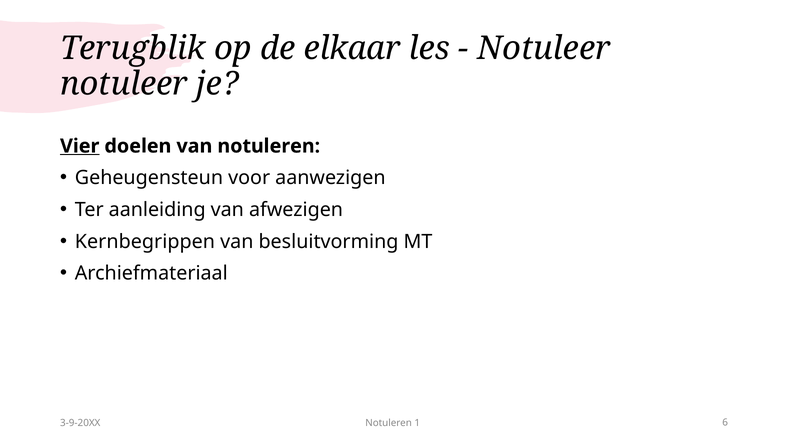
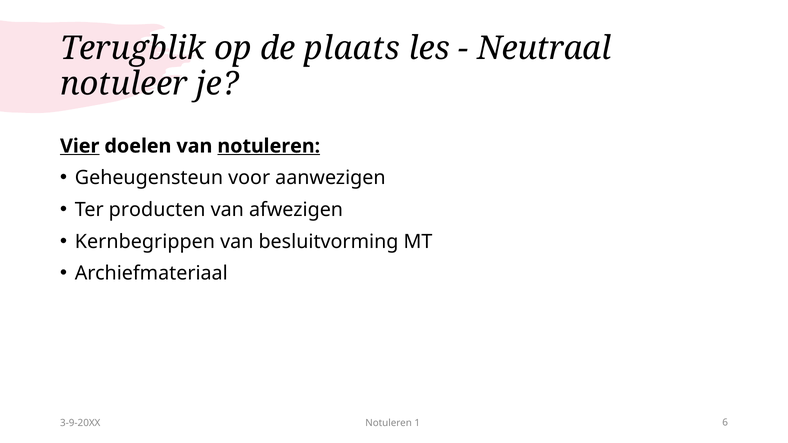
elkaar: elkaar -> plaats
Notuleer at (544, 48): Notuleer -> Neutraal
notuleren at (269, 146) underline: none -> present
aanleiding: aanleiding -> producten
